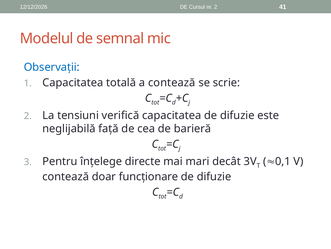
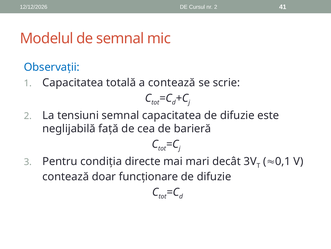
tensiuni verifică: verifică -> semnal
înțelege: înțelege -> condiția
